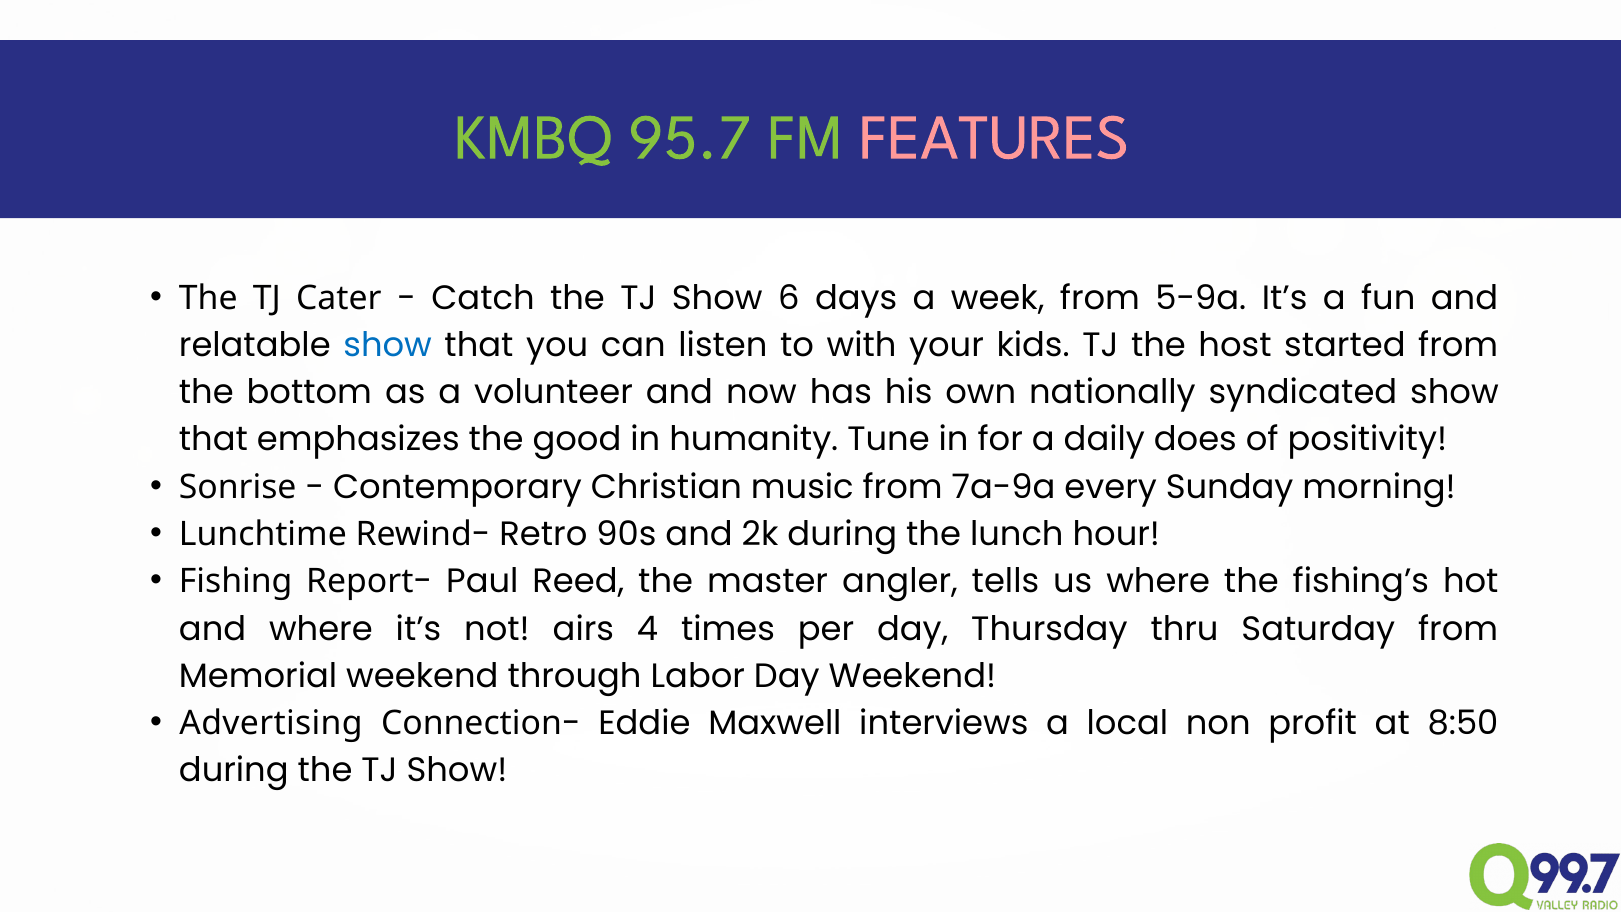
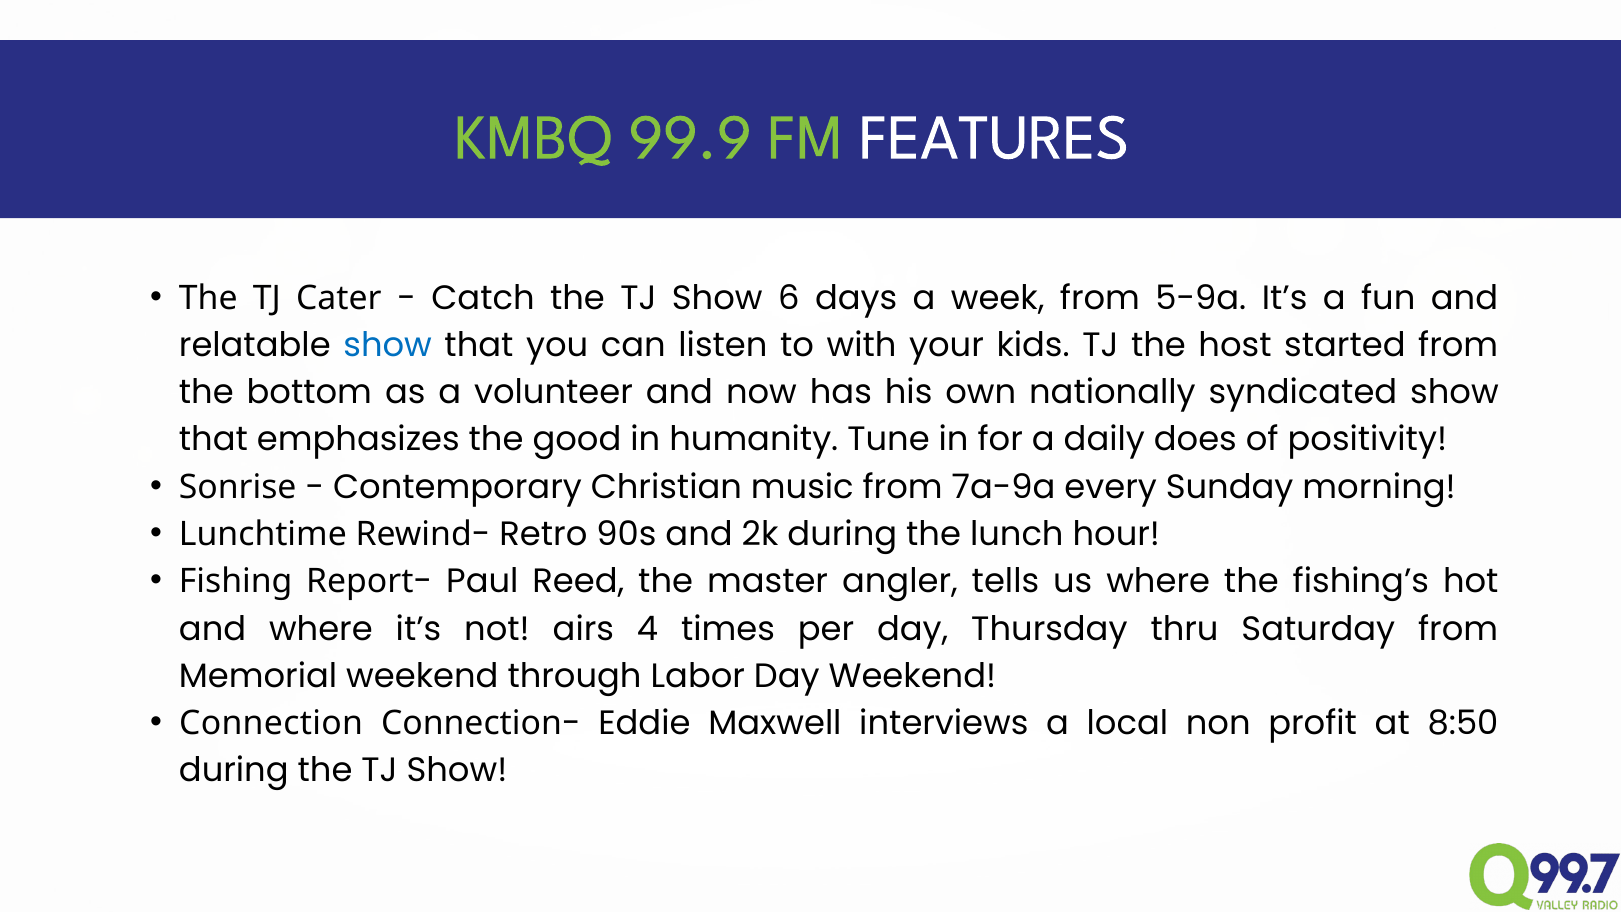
95.7: 95.7 -> 99.9
FEATURES colour: pink -> white
Advertising at (271, 723): Advertising -> Connection
